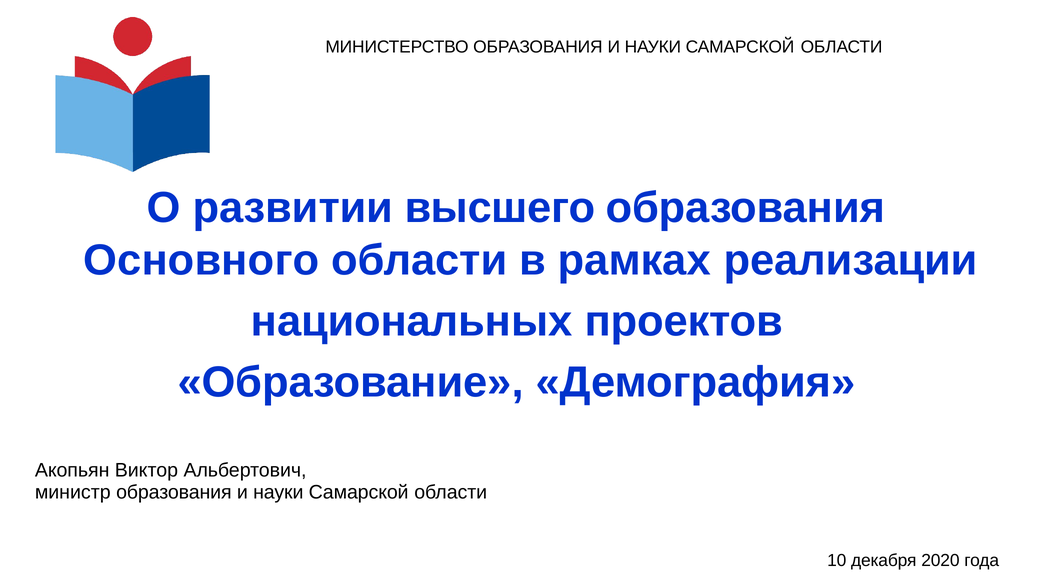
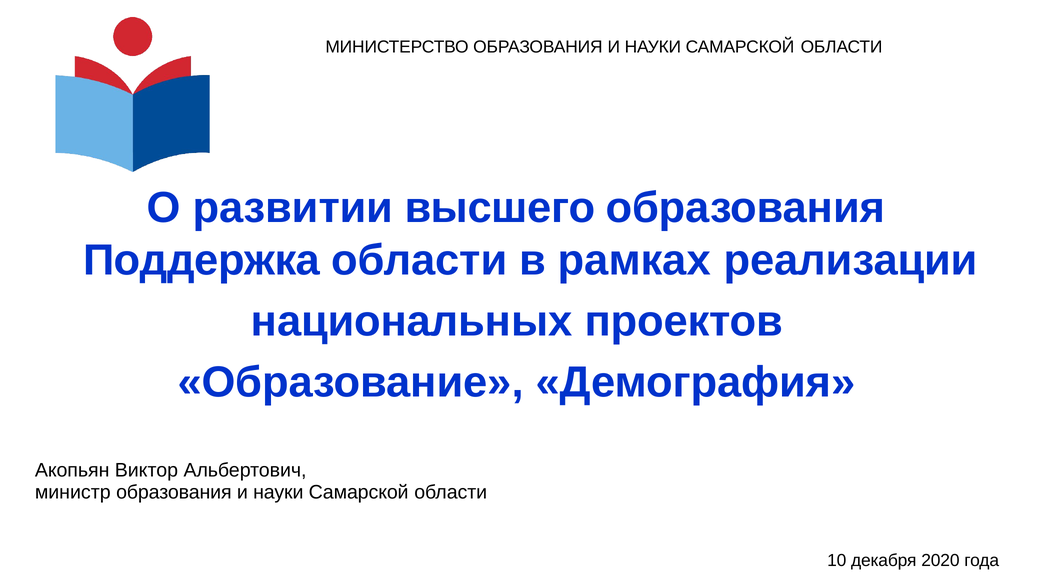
Основного: Основного -> Поддержка
